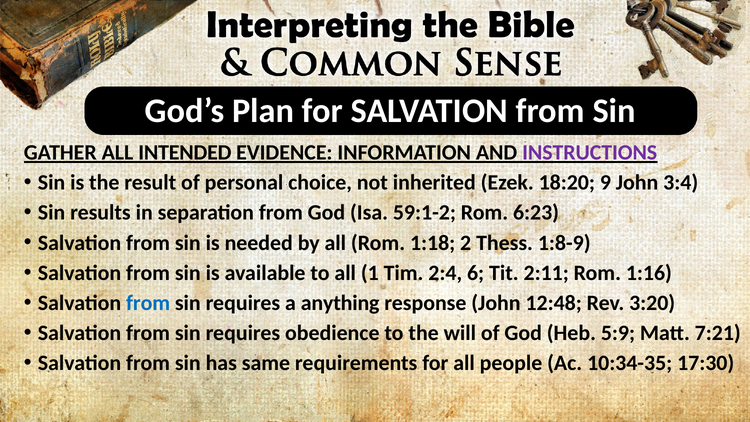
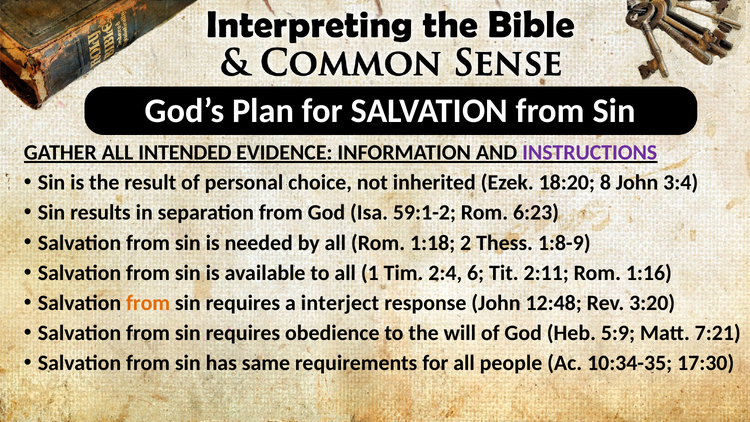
9: 9 -> 8
from at (148, 303) colour: blue -> orange
anything: anything -> interject
